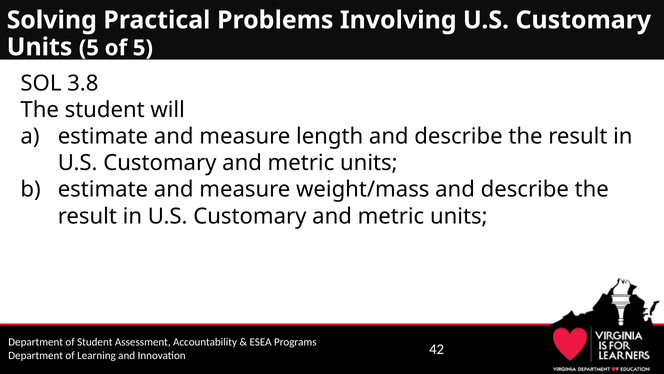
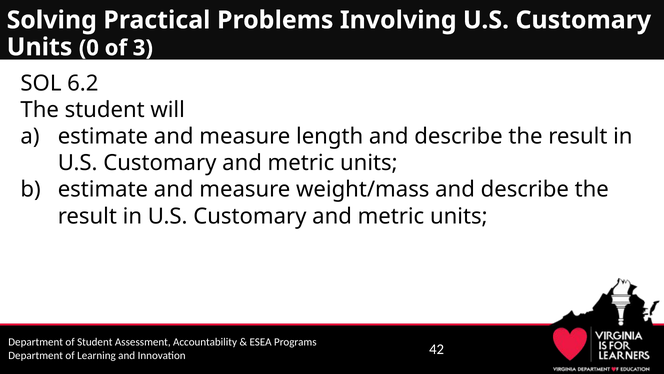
Units 5: 5 -> 0
of 5: 5 -> 3
3.8: 3.8 -> 6.2
